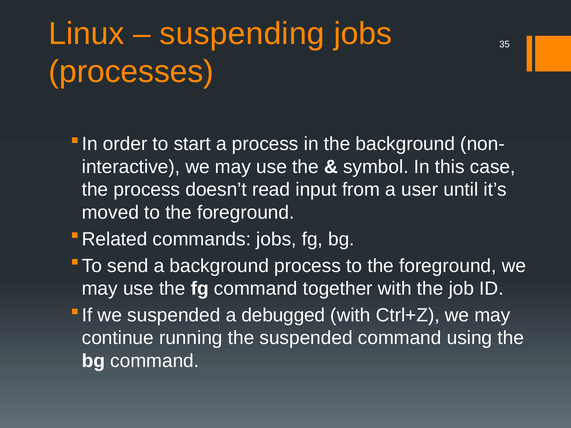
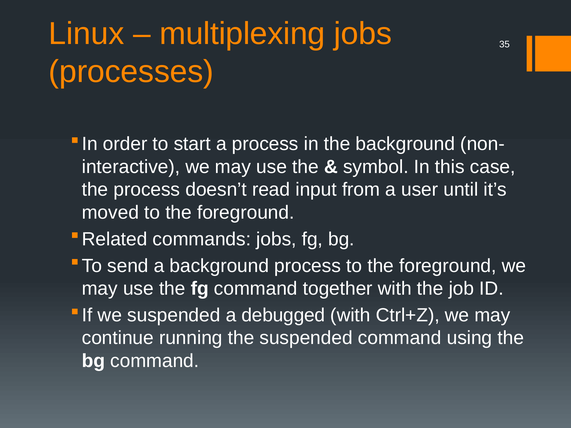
suspending: suspending -> multiplexing
